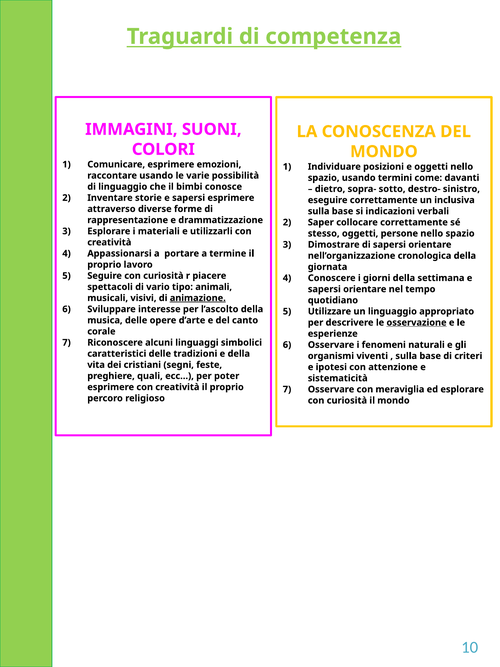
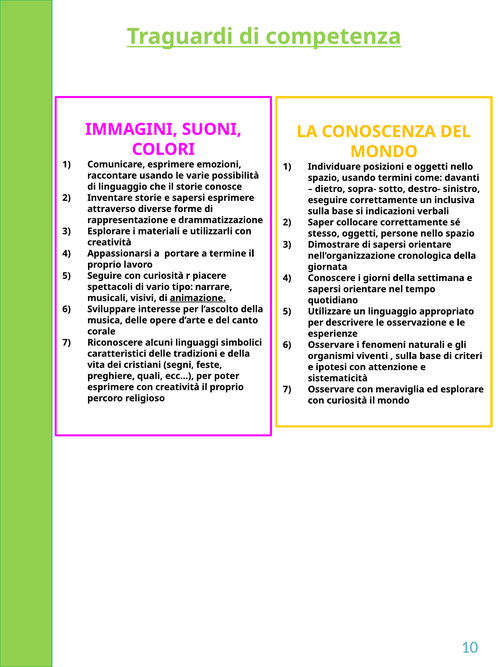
il bimbi: bimbi -> storie
animali: animali -> narrare
osservazione underline: present -> none
